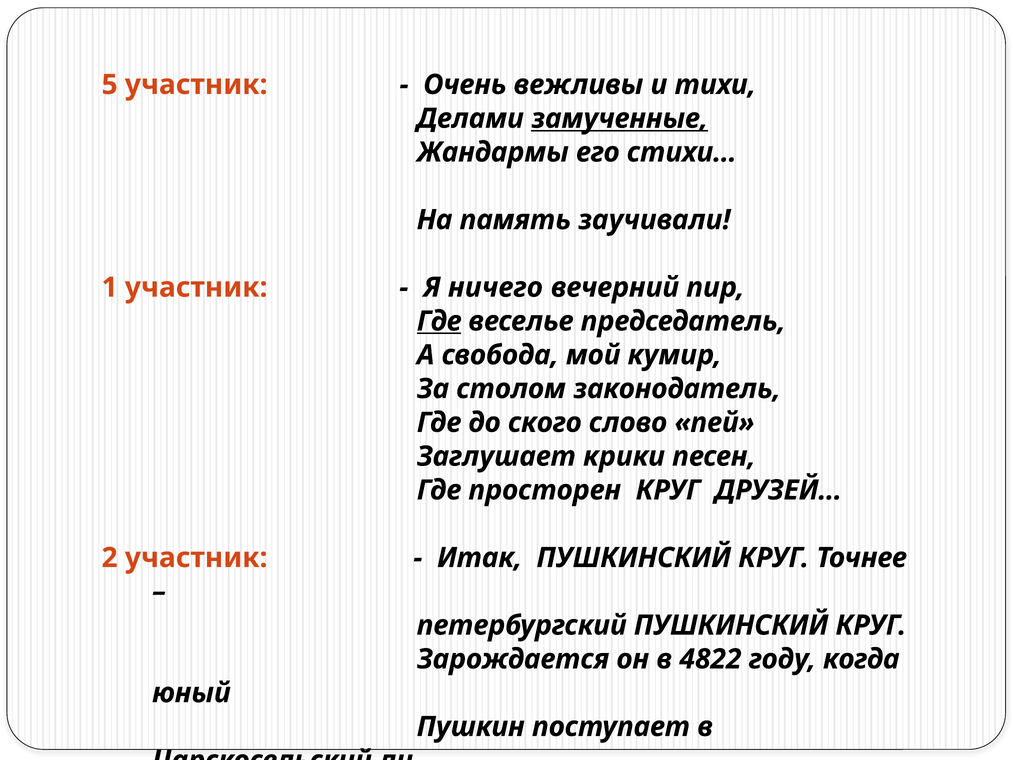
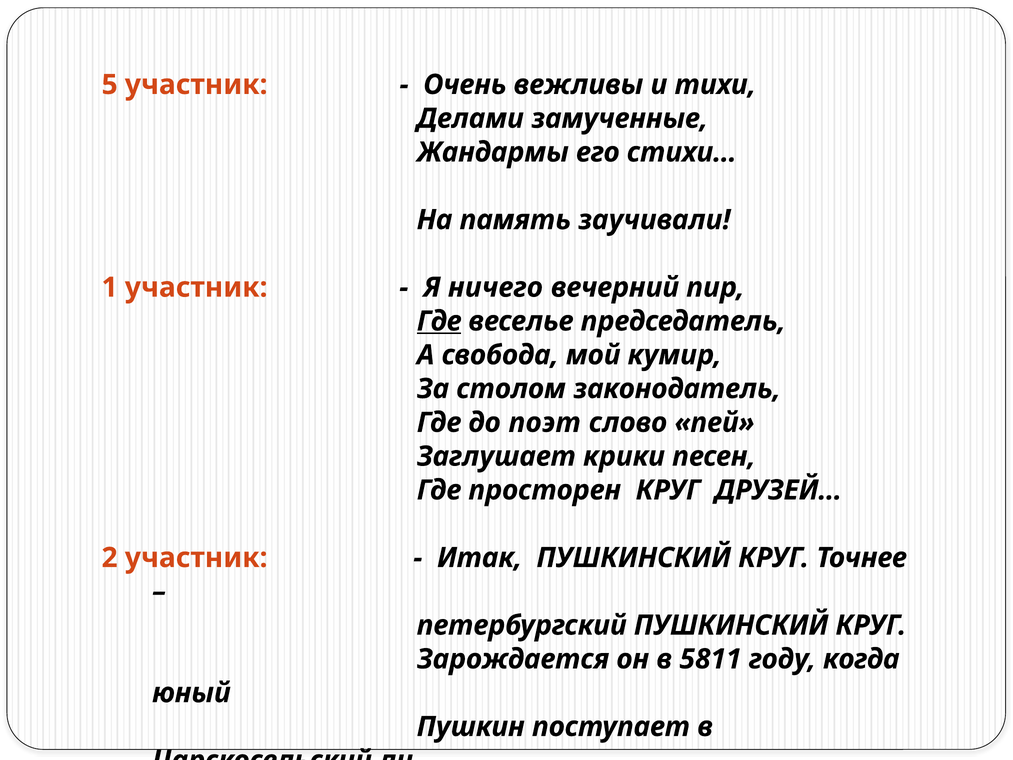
замученные underline: present -> none
ского: ского -> поэт
4822: 4822 -> 5811
